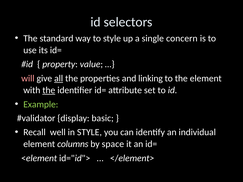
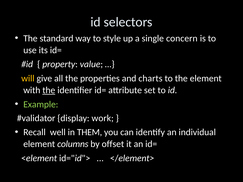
will colour: pink -> yellow
all underline: present -> none
linking: linking -> charts
basic: basic -> work
in STYLE: STYLE -> THEM
space: space -> offset
